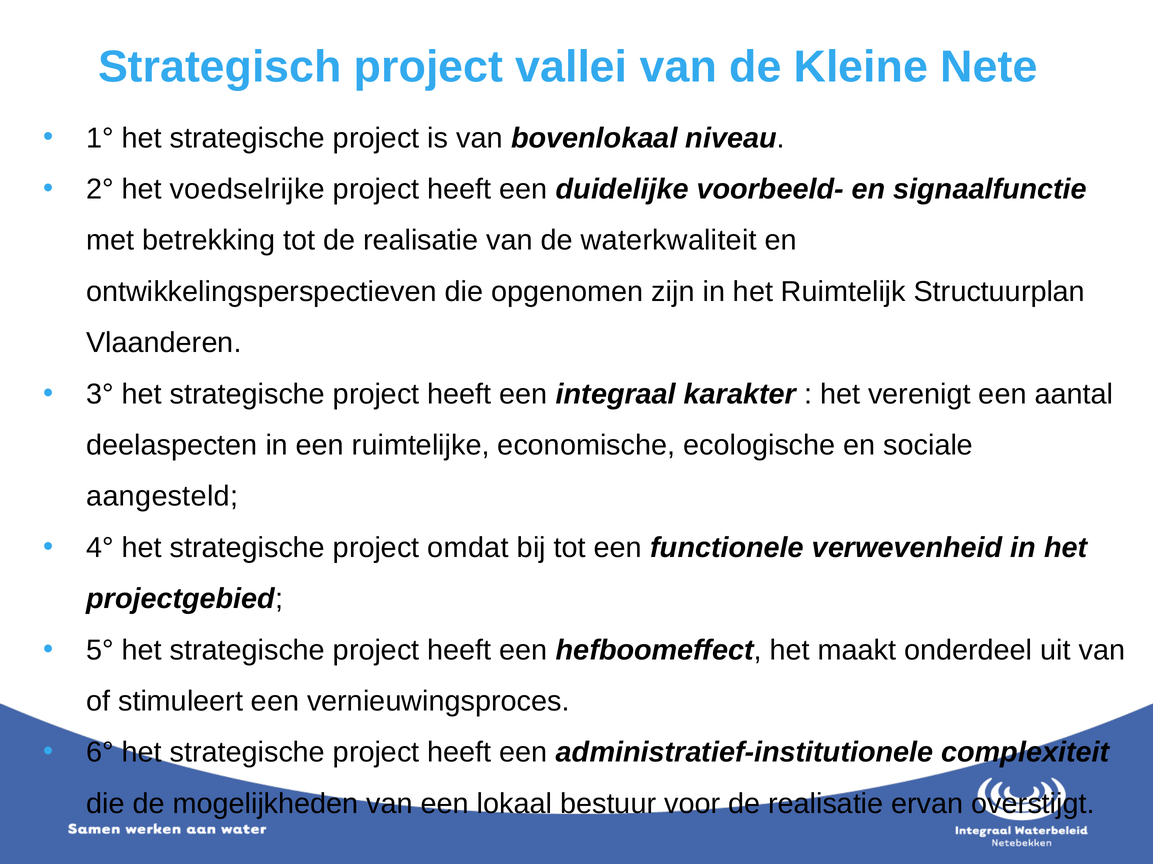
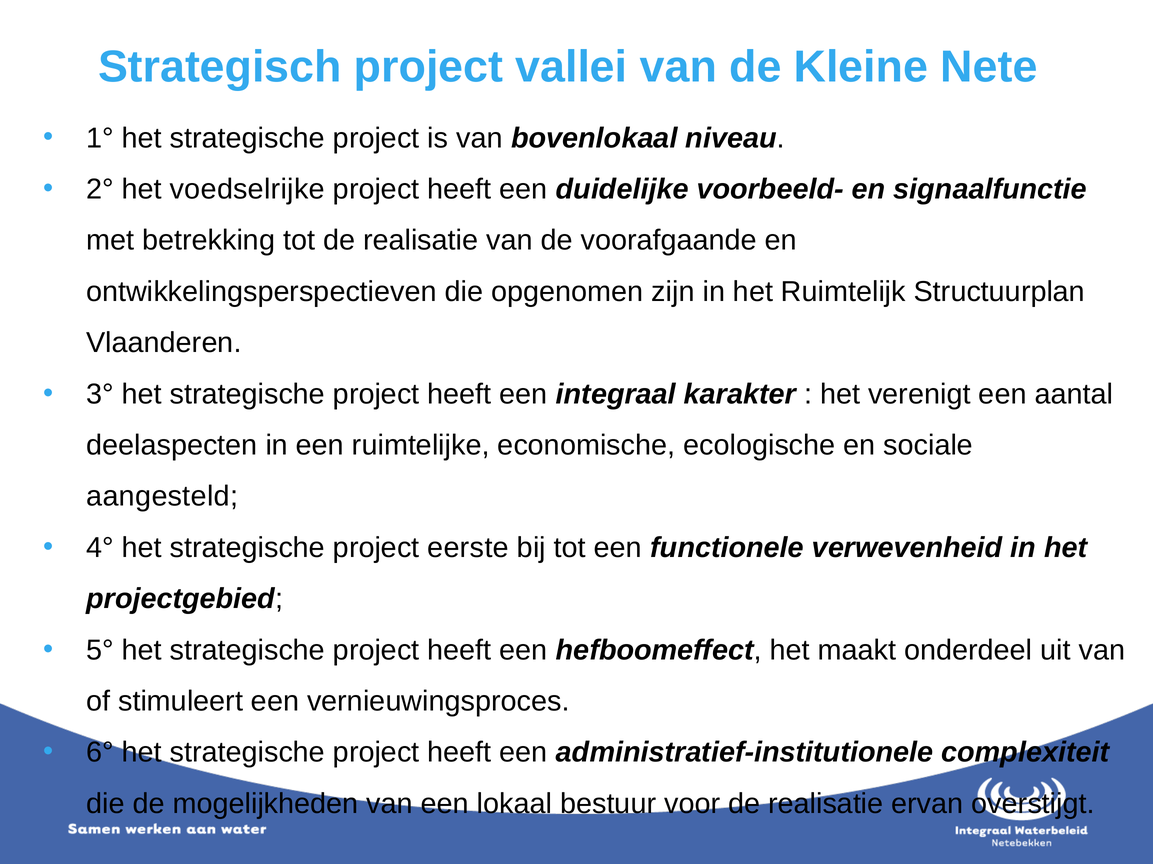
waterkwaliteit: waterkwaliteit -> voorafgaande
omdat: omdat -> eerste
